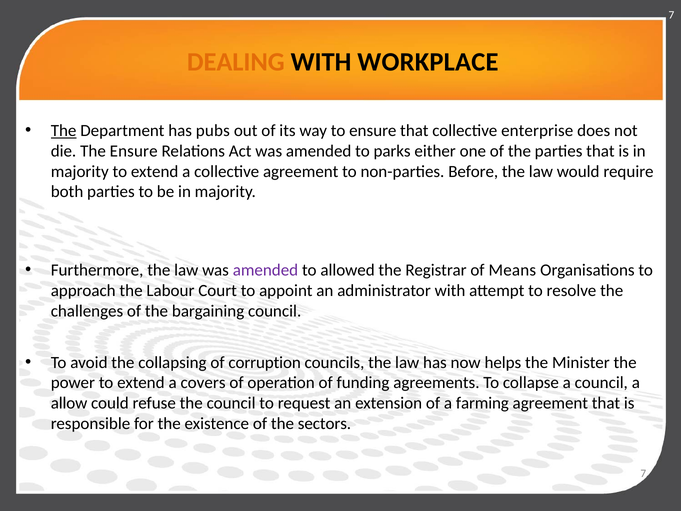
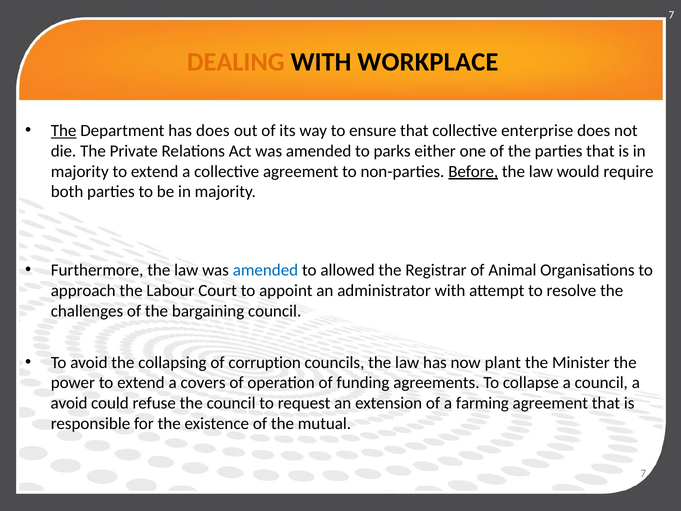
has pubs: pubs -> does
The Ensure: Ensure -> Private
Before underline: none -> present
amended at (265, 270) colour: purple -> blue
Means: Means -> Animal
helps: helps -> plant
allow at (69, 403): allow -> avoid
sectors: sectors -> mutual
